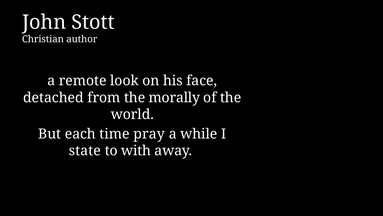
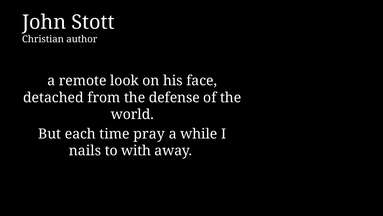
morally: morally -> defense
state: state -> nails
